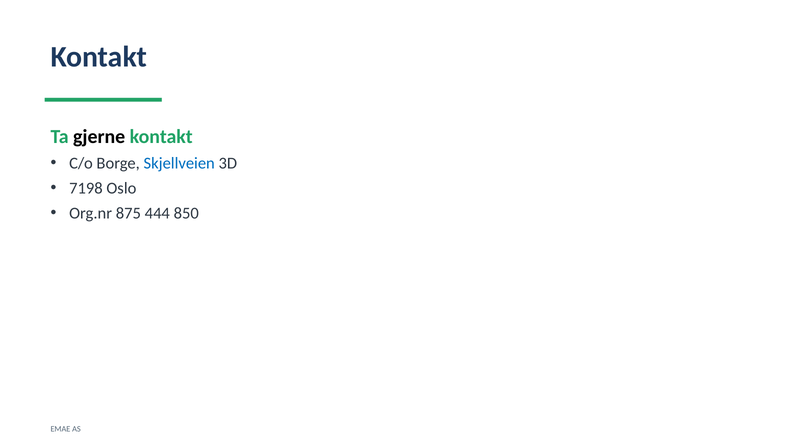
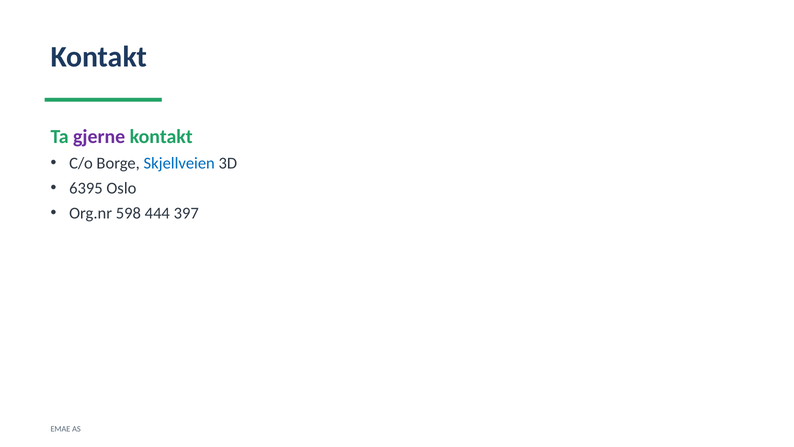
gjerne colour: black -> purple
7198: 7198 -> 6395
875: 875 -> 598
850: 850 -> 397
